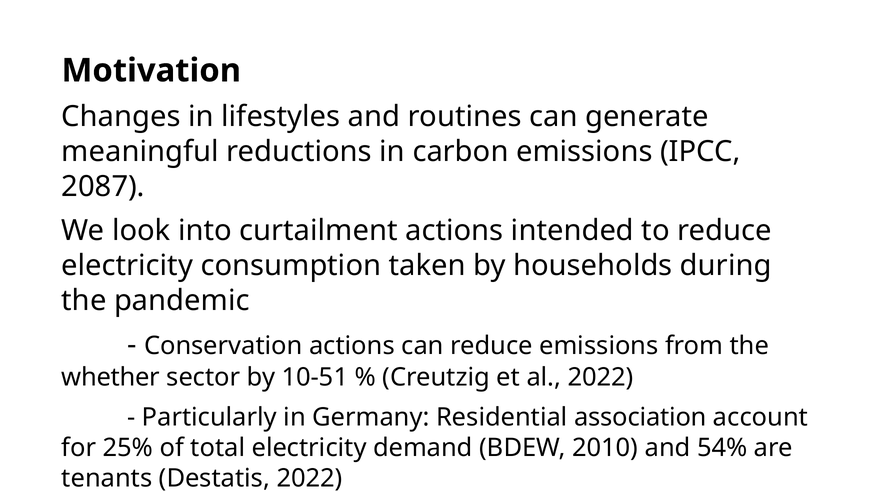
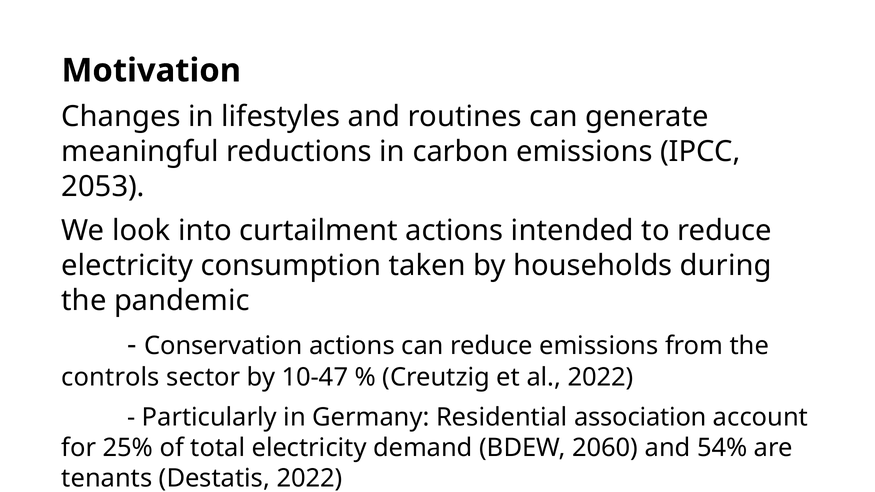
2087: 2087 -> 2053
whether: whether -> controls
10-51: 10-51 -> 10-47
2010: 2010 -> 2060
